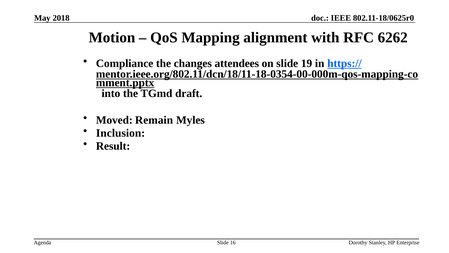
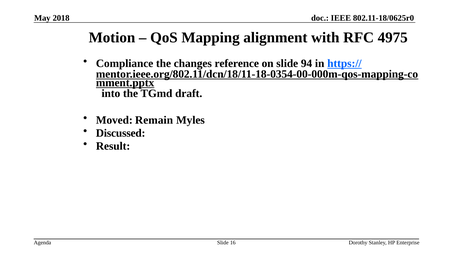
6262: 6262 -> 4975
attendees: attendees -> reference
19: 19 -> 94
Inclusion: Inclusion -> Discussed
